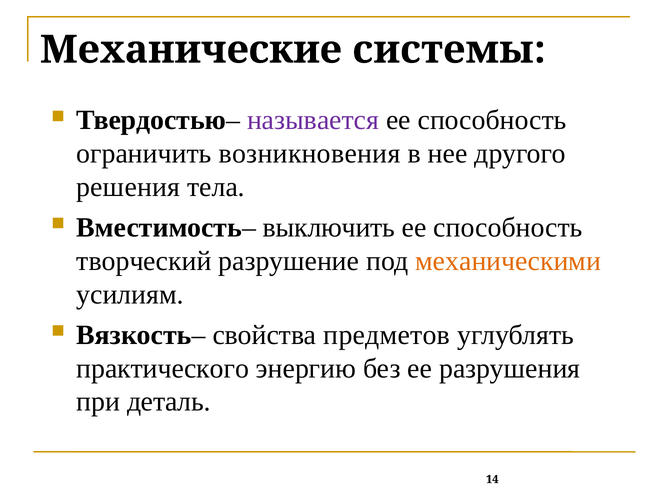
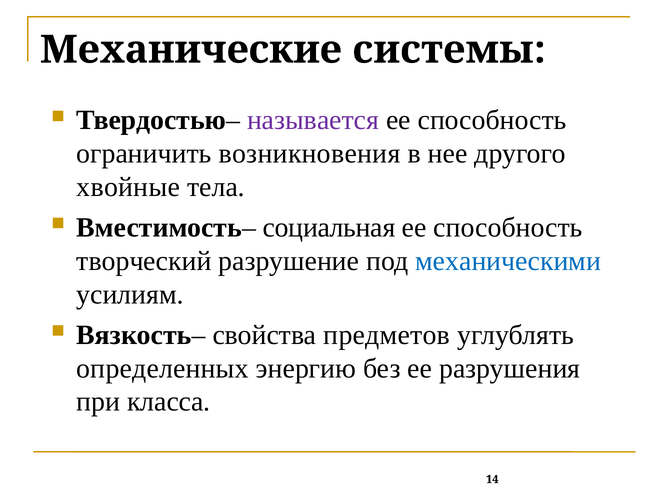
решения: решения -> хвойные
выключить: выключить -> социальная
механическими colour: orange -> blue
практического: практического -> определенных
деталь: деталь -> класса
